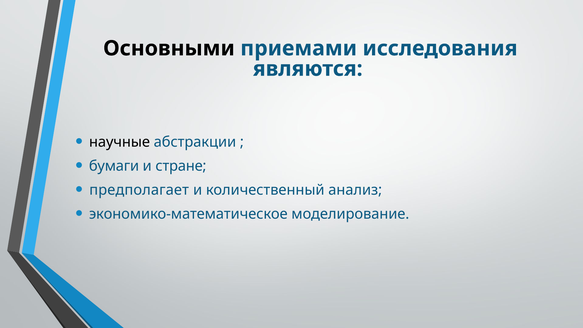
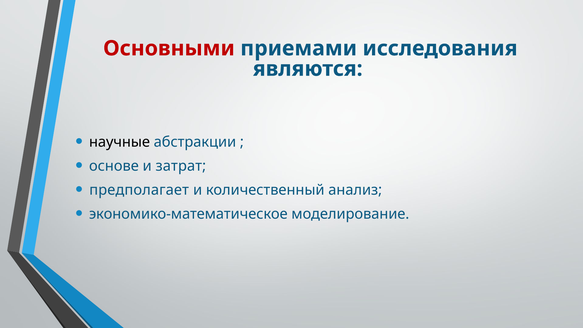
Основными colour: black -> red
бумаги: бумаги -> основе
стране: стране -> затрат
